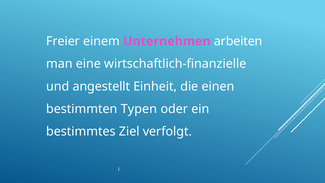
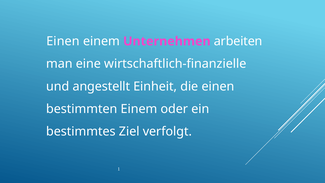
Freier at (63, 41): Freier -> Einen
bestimmten Typen: Typen -> Einem
